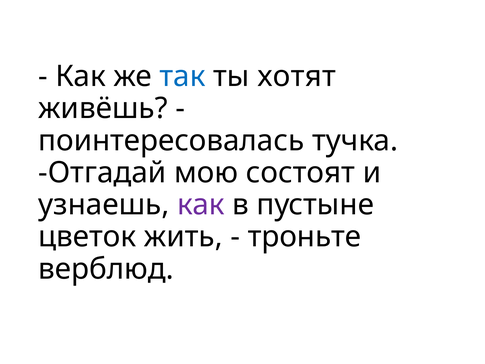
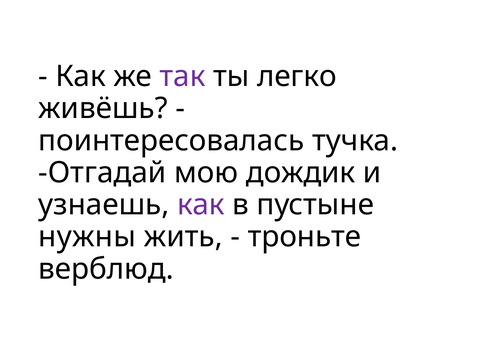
так colour: blue -> purple
хотят: хотят -> легко
состоят: состоят -> дождик
цветок: цветок -> нужны
